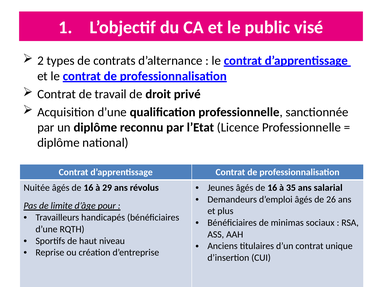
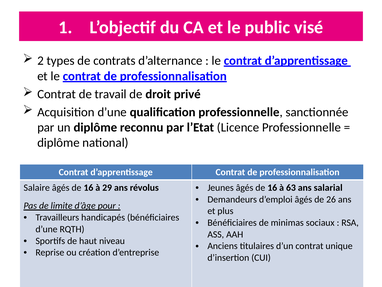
35: 35 -> 63
Nuitée: Nuitée -> Salaire
